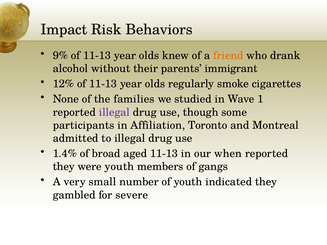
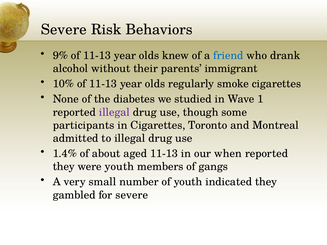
Impact at (64, 30): Impact -> Severe
friend colour: orange -> blue
12%: 12% -> 10%
families: families -> diabetes
in Affiliation: Affiliation -> Cigarettes
broad: broad -> about
